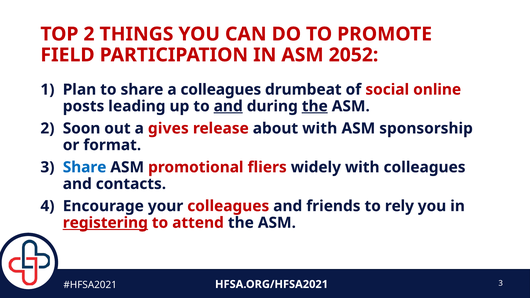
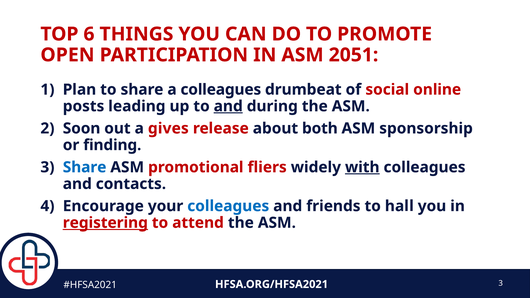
TOP 2: 2 -> 6
FIELD: FIELD -> OPEN
2052: 2052 -> 2051
the at (315, 106) underline: present -> none
about with: with -> both
format: format -> finding
with at (362, 167) underline: none -> present
colleagues at (228, 206) colour: red -> blue
rely: rely -> hall
